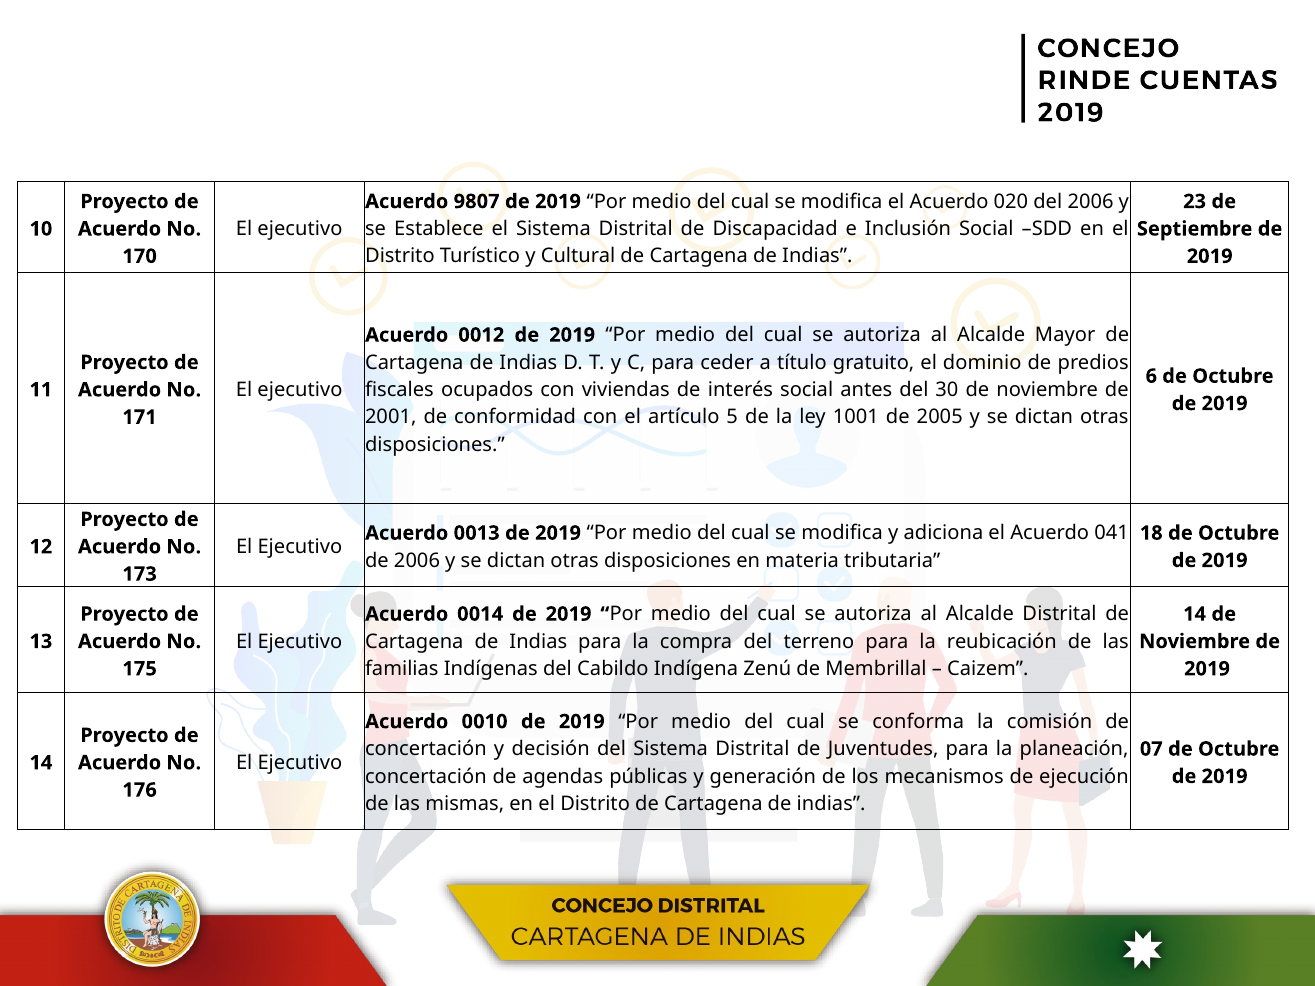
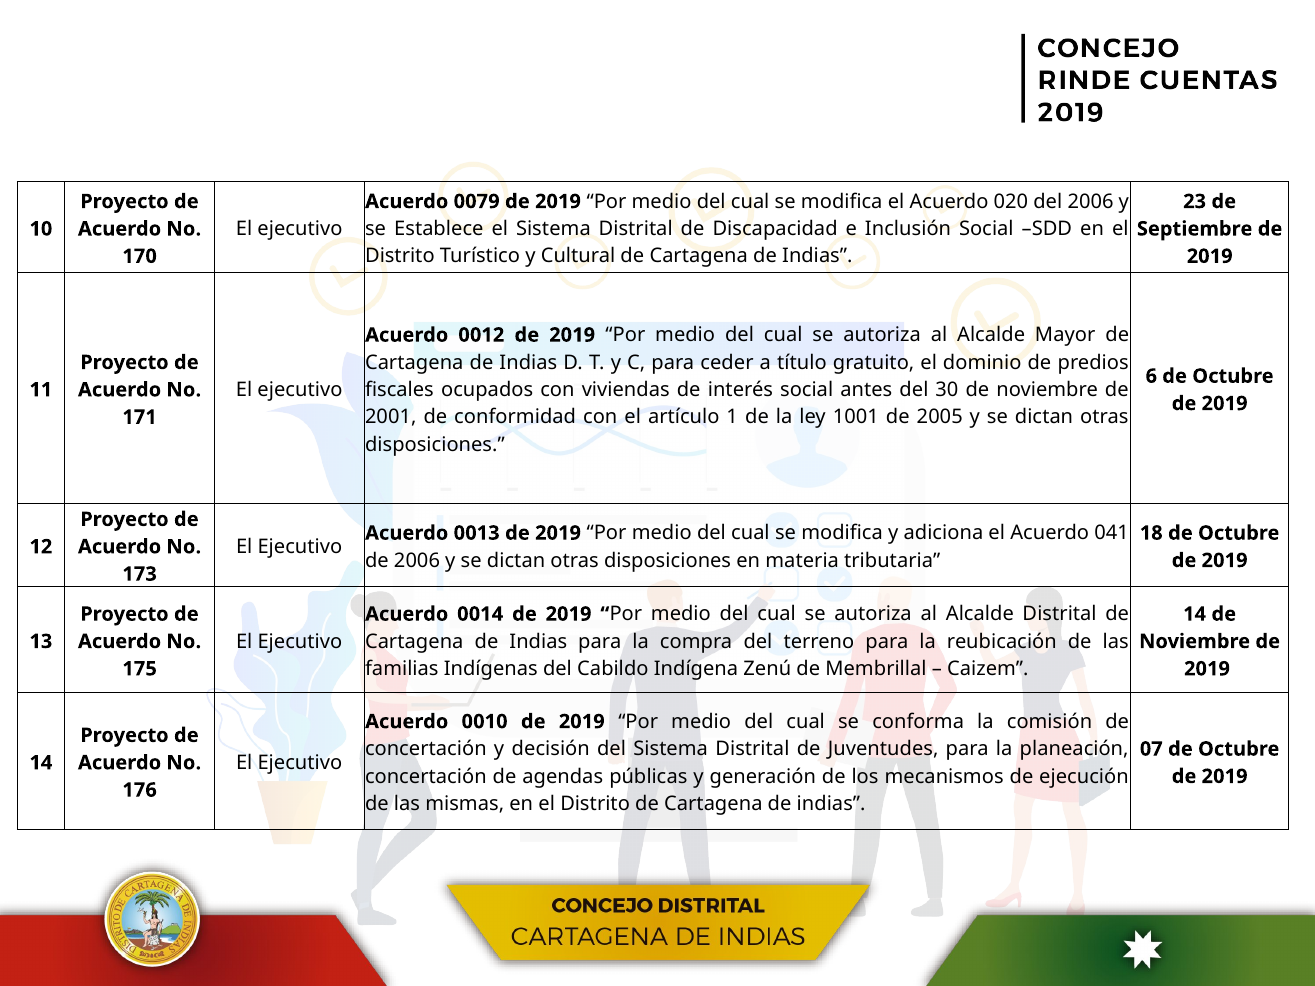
9807: 9807 -> 0079
5: 5 -> 1
